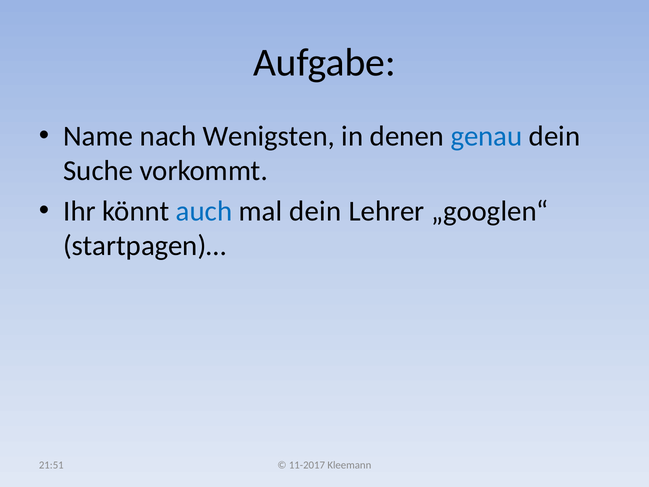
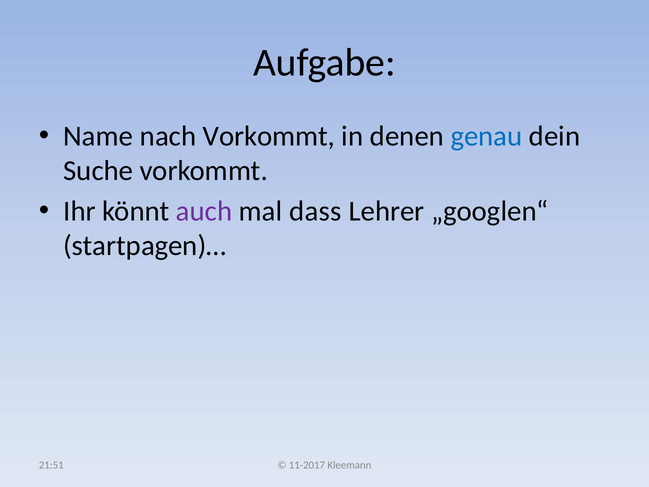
nach Wenigsten: Wenigsten -> Vorkommt
auch colour: blue -> purple
mal dein: dein -> dass
